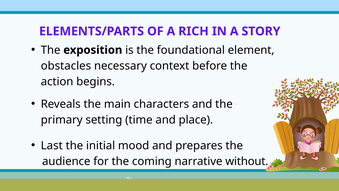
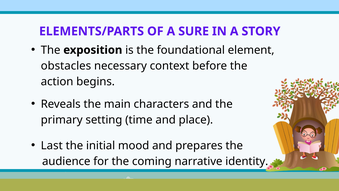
RICH: RICH -> SURE
without: without -> identity
